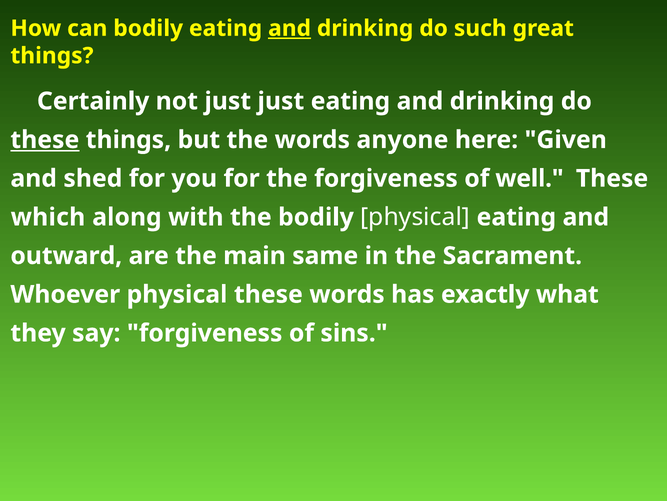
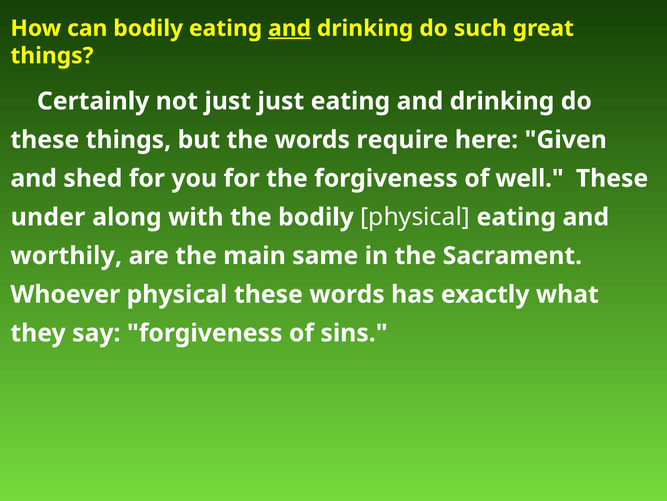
these at (45, 140) underline: present -> none
anyone: anyone -> require
which: which -> under
outward: outward -> worthily
